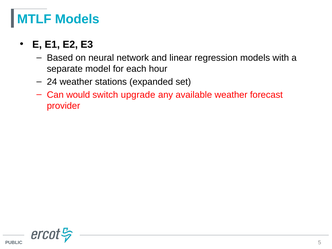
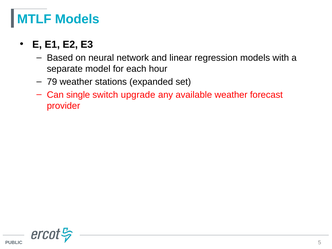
24: 24 -> 79
would: would -> single
